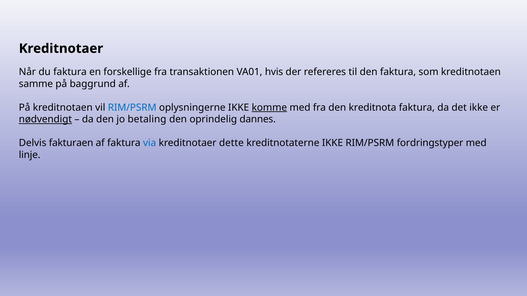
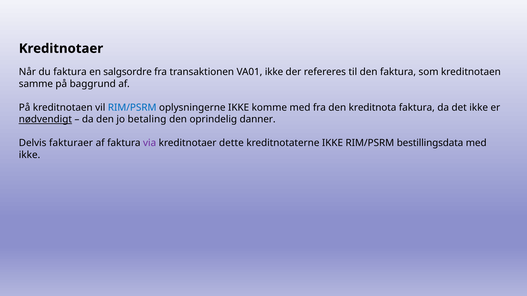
forskellige: forskellige -> salgsordre
VA01 hvis: hvis -> ikke
komme underline: present -> none
dannes: dannes -> danner
fakturaen: fakturaen -> fakturaer
via colour: blue -> purple
fordringstyper: fordringstyper -> bestillingsdata
linje at (30, 155): linje -> ikke
